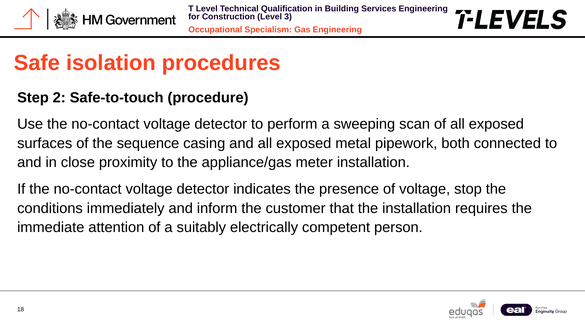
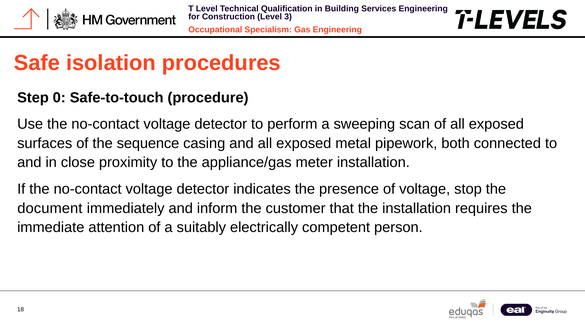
2: 2 -> 0
conditions: conditions -> document
